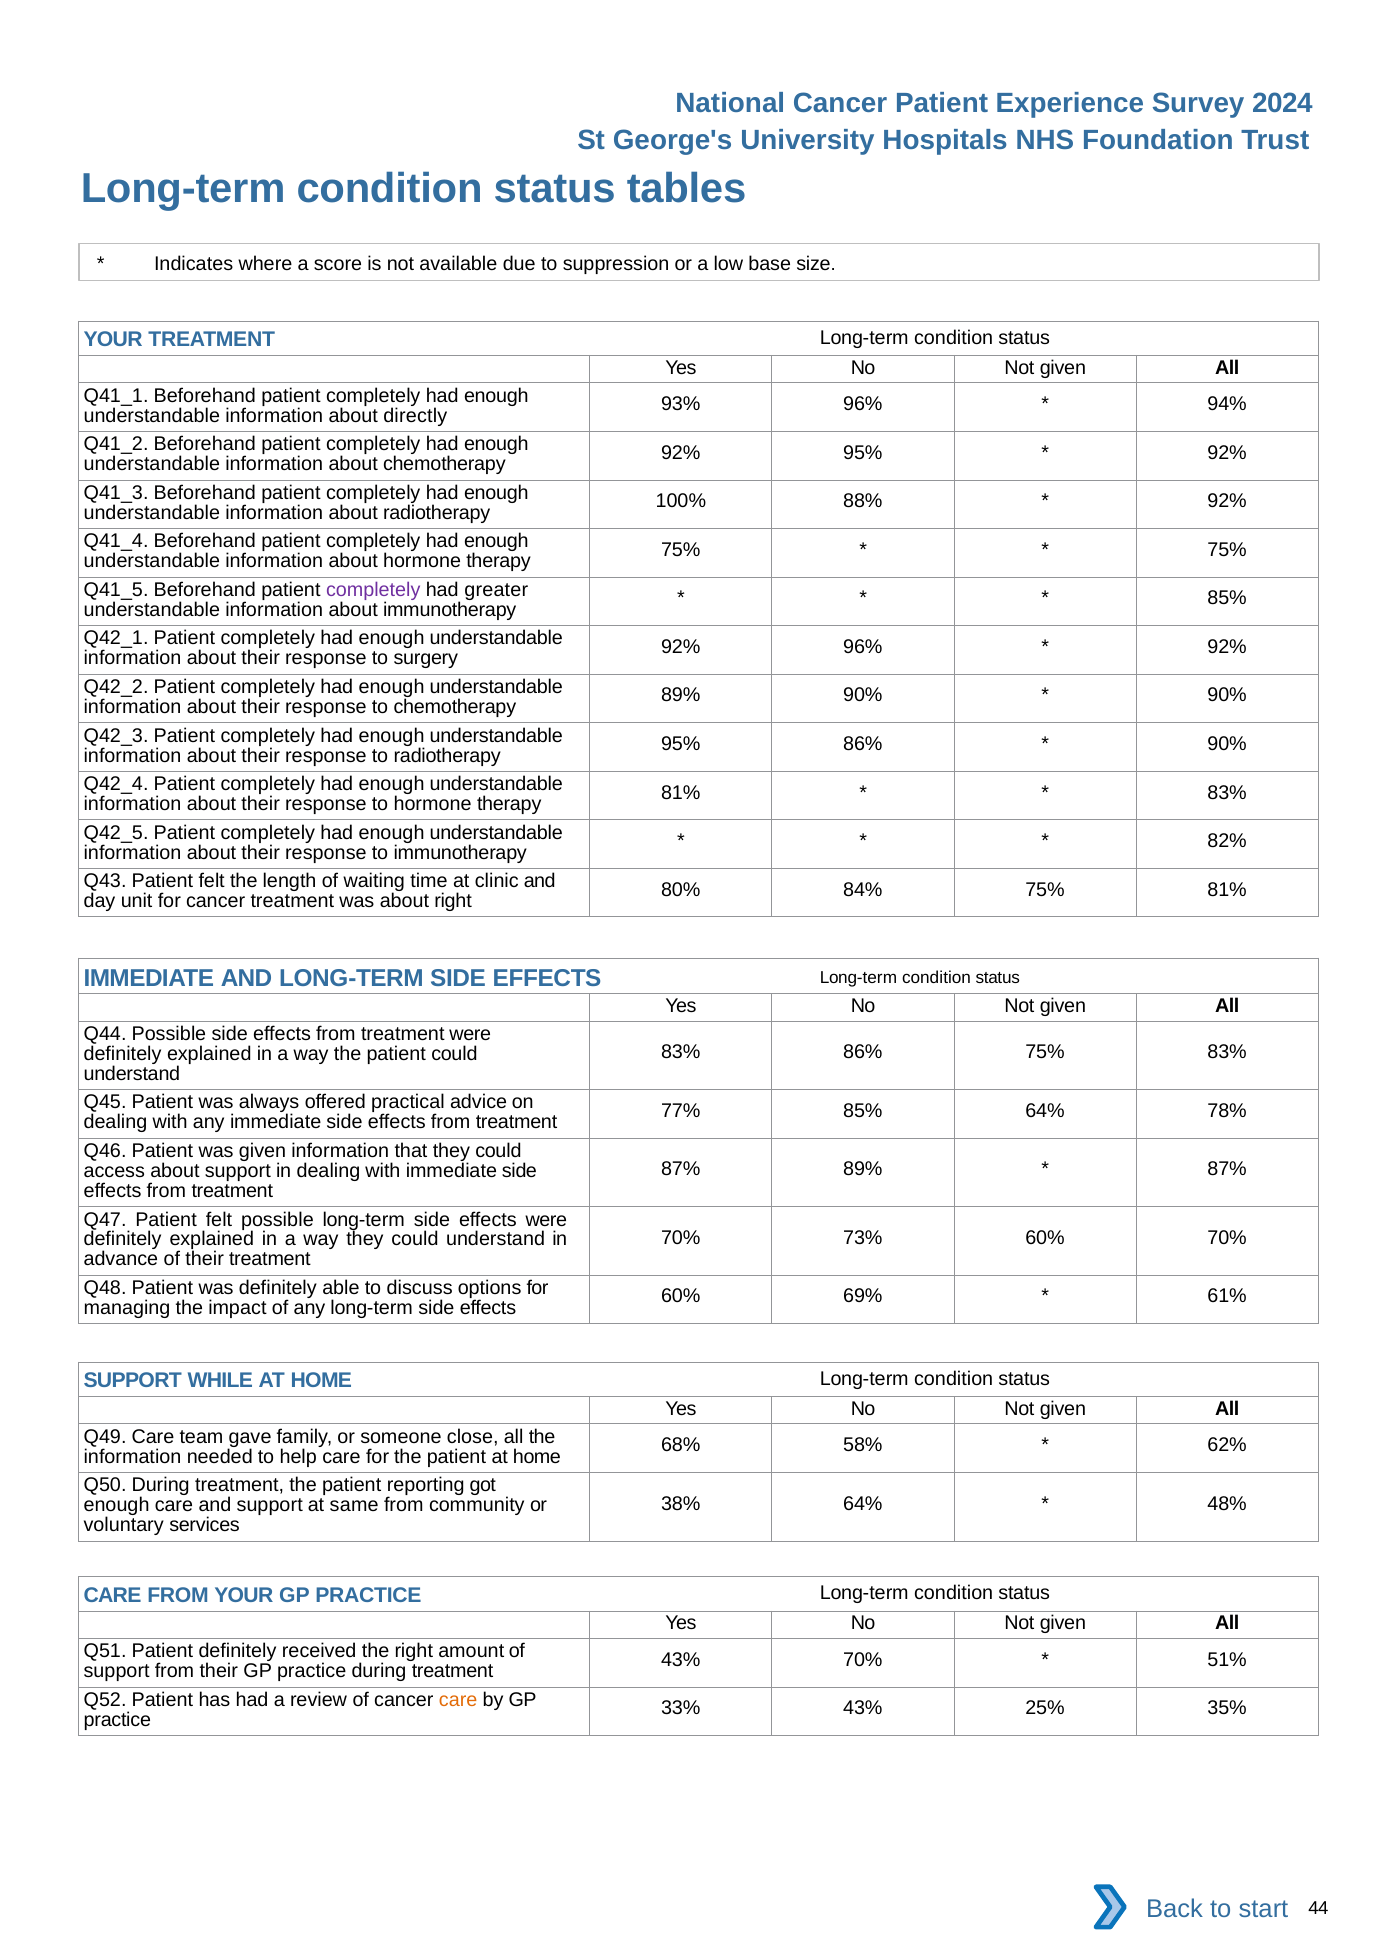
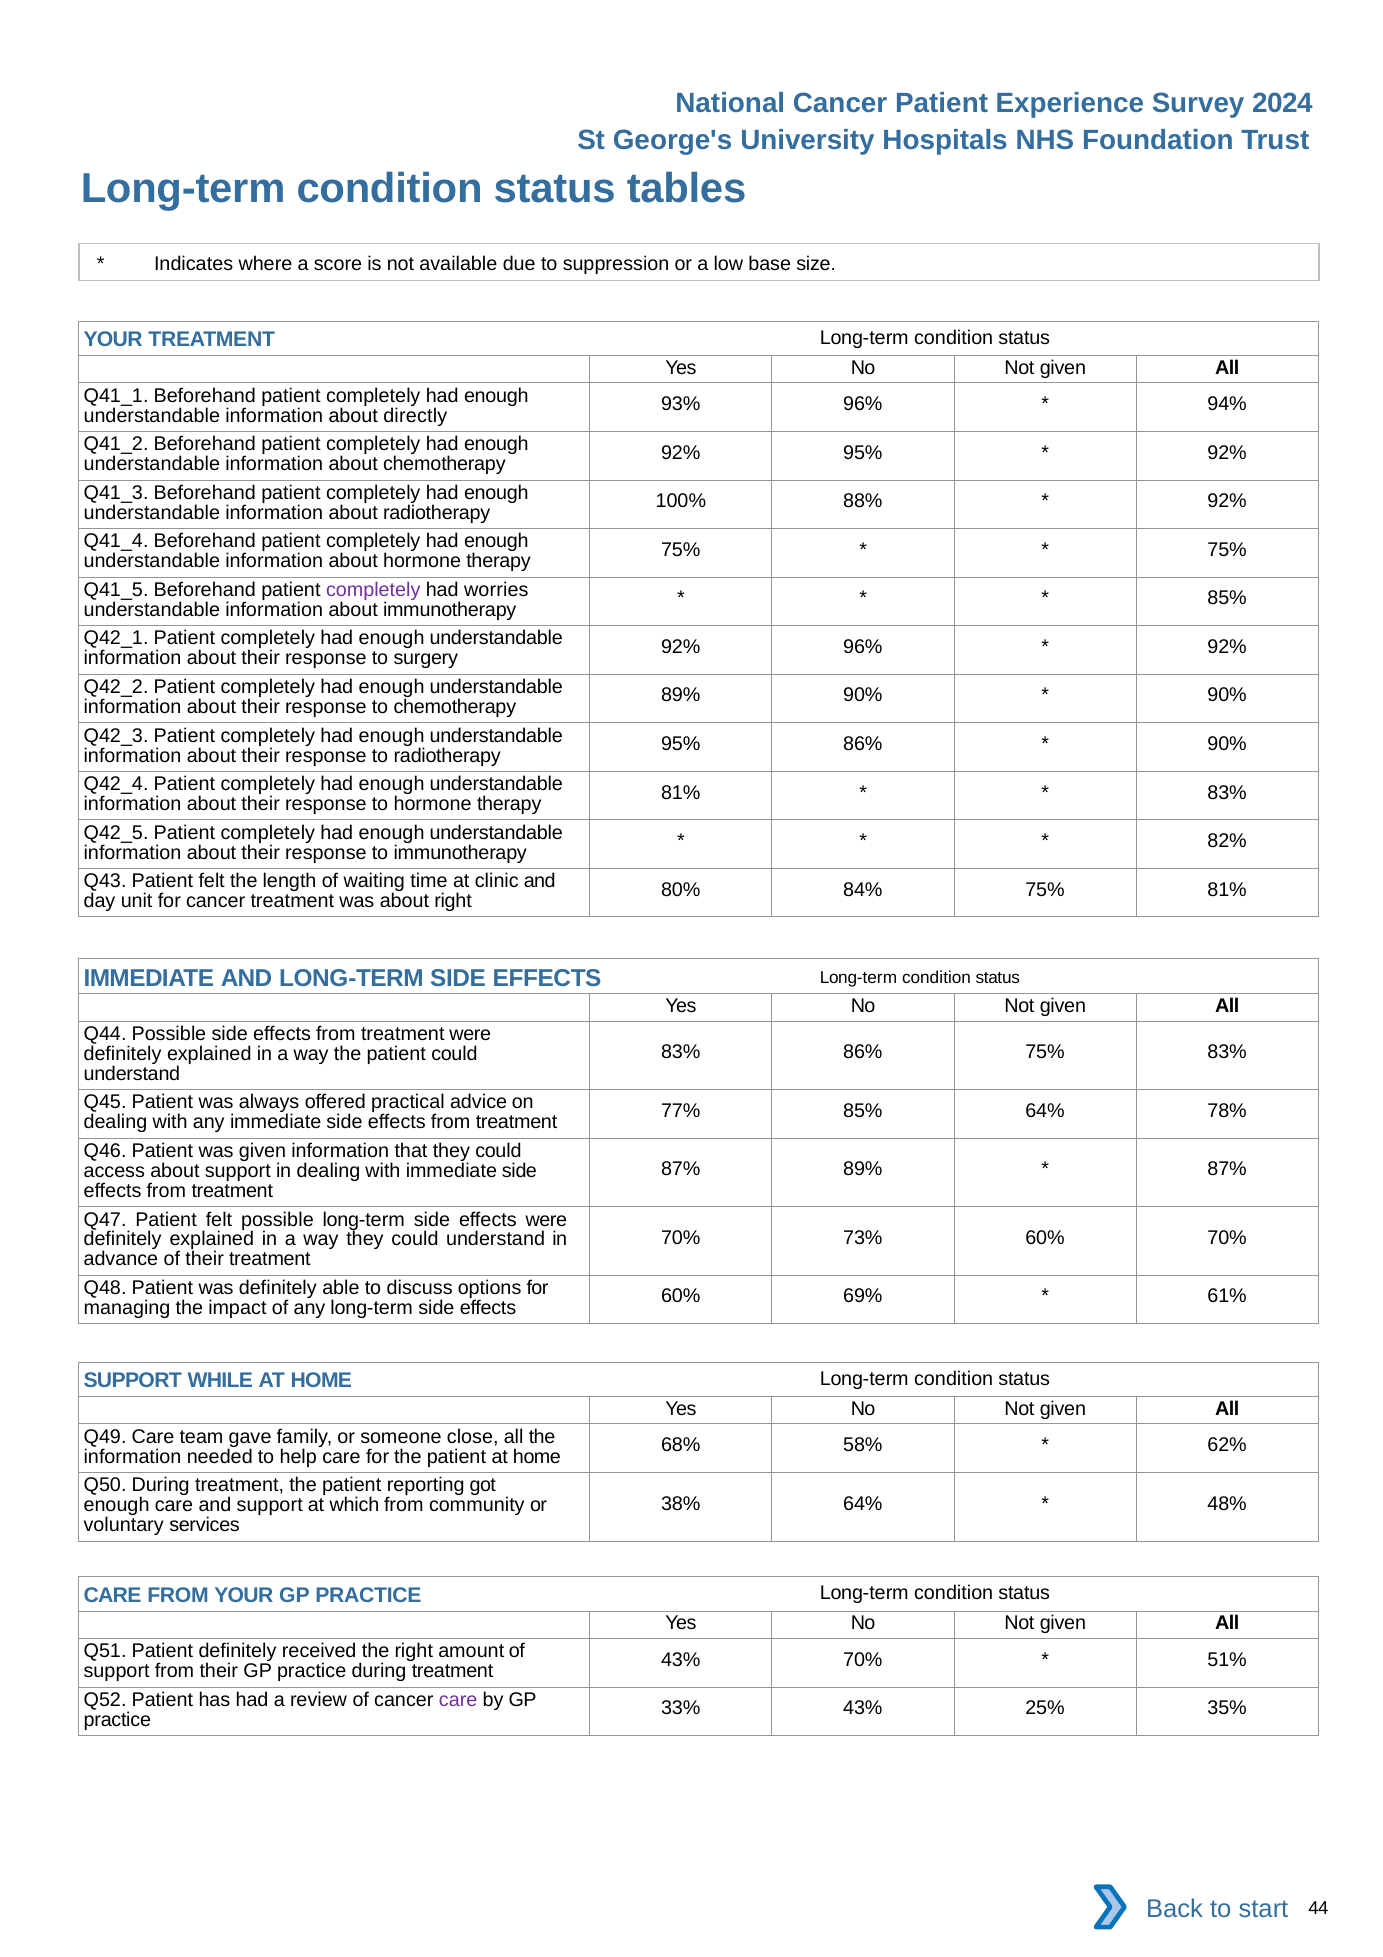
greater: greater -> worries
same: same -> which
care at (458, 1700) colour: orange -> purple
